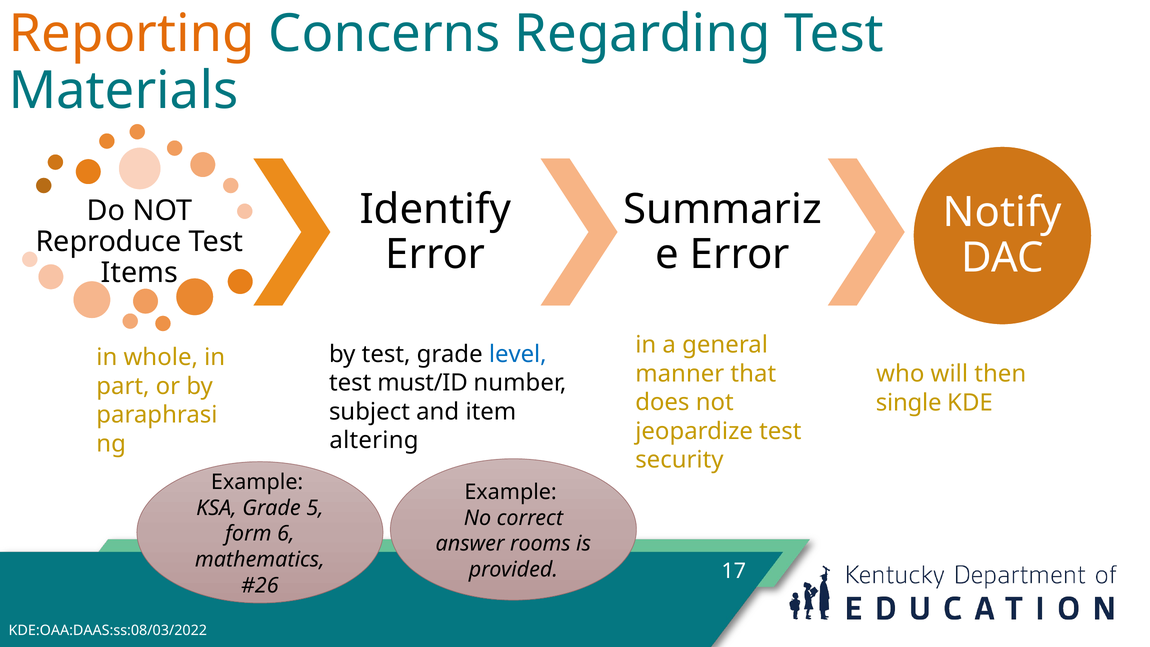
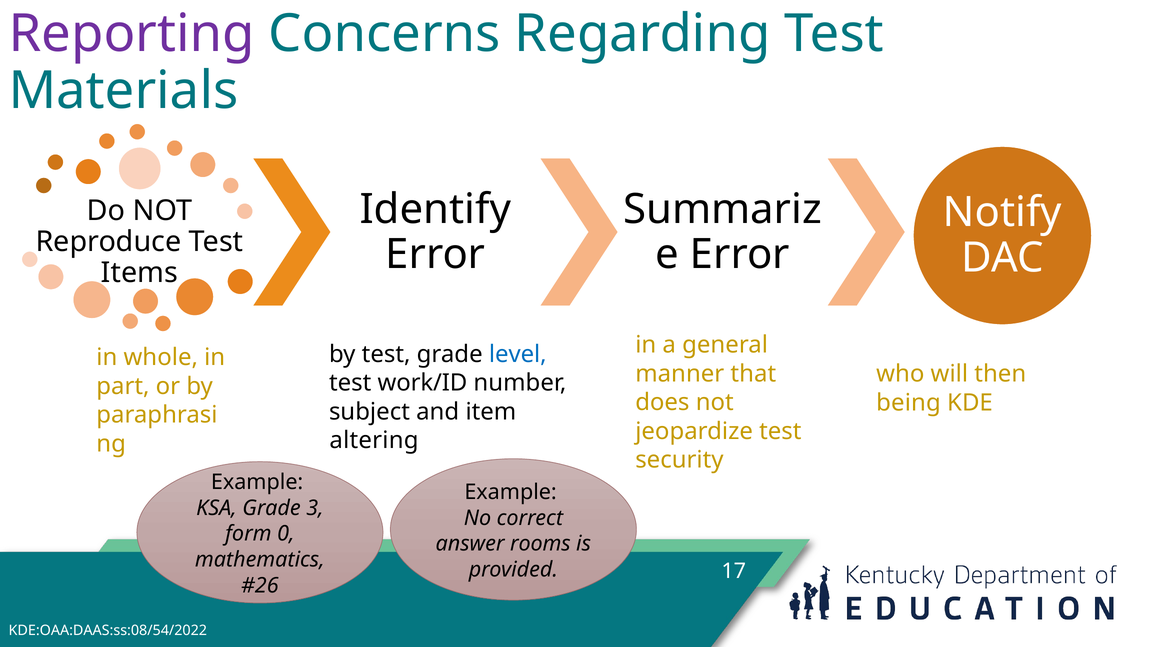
Reporting colour: orange -> purple
must/ID: must/ID -> work/ID
single: single -> being
5: 5 -> 3
6: 6 -> 0
KDE:OAA:DAAS:ss:08/03/2022: KDE:OAA:DAAS:ss:08/03/2022 -> KDE:OAA:DAAS:ss:08/54/2022
